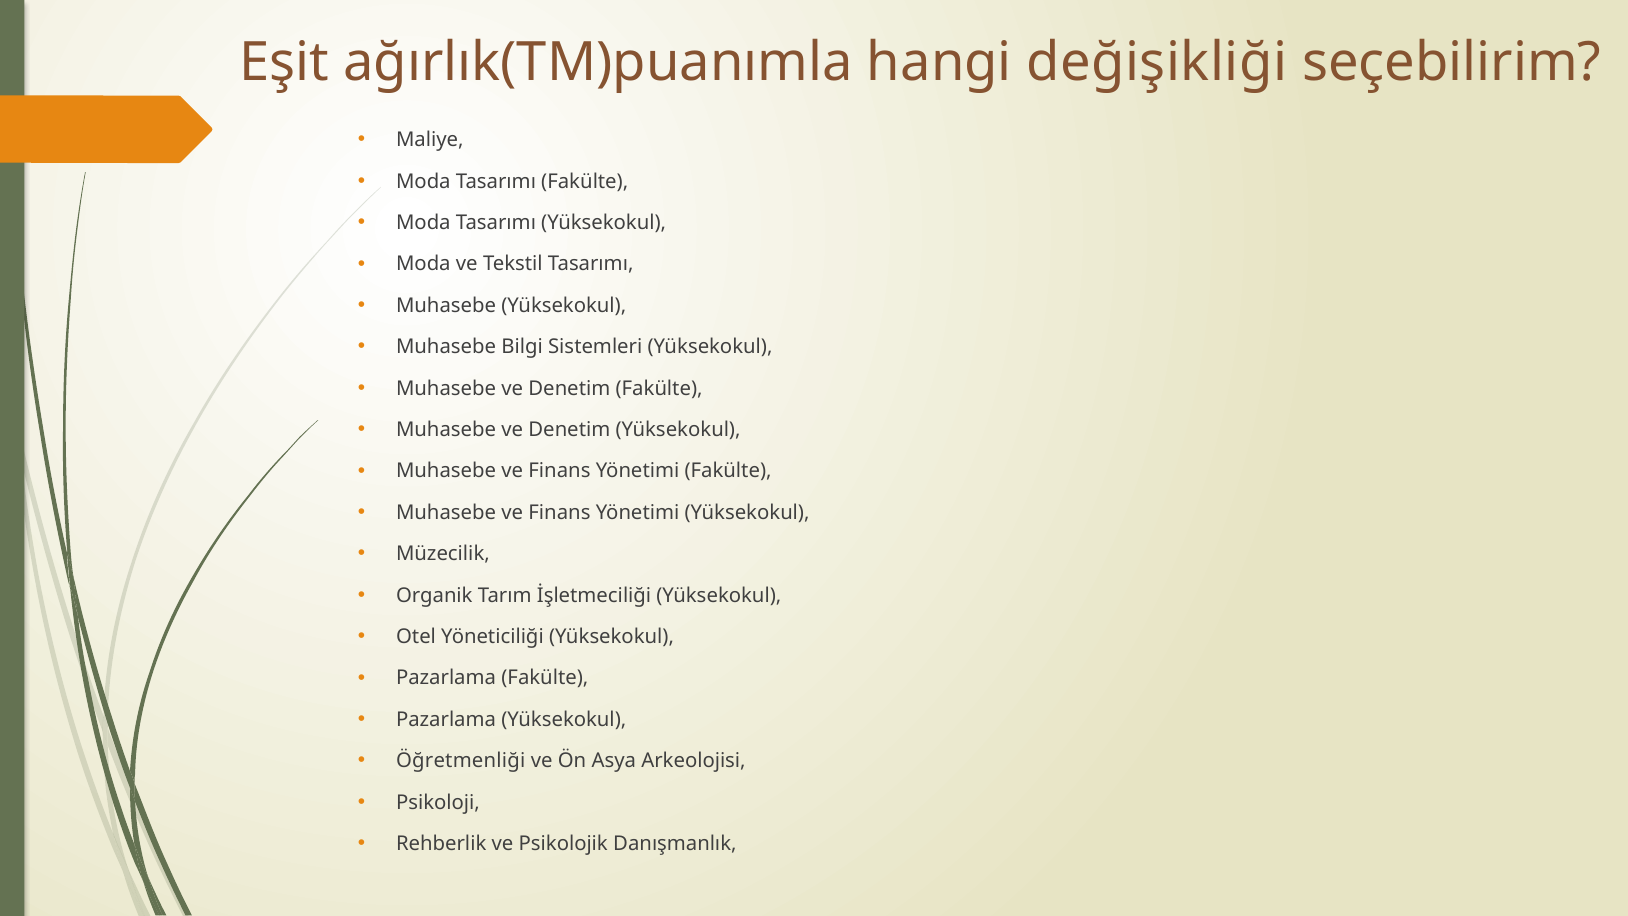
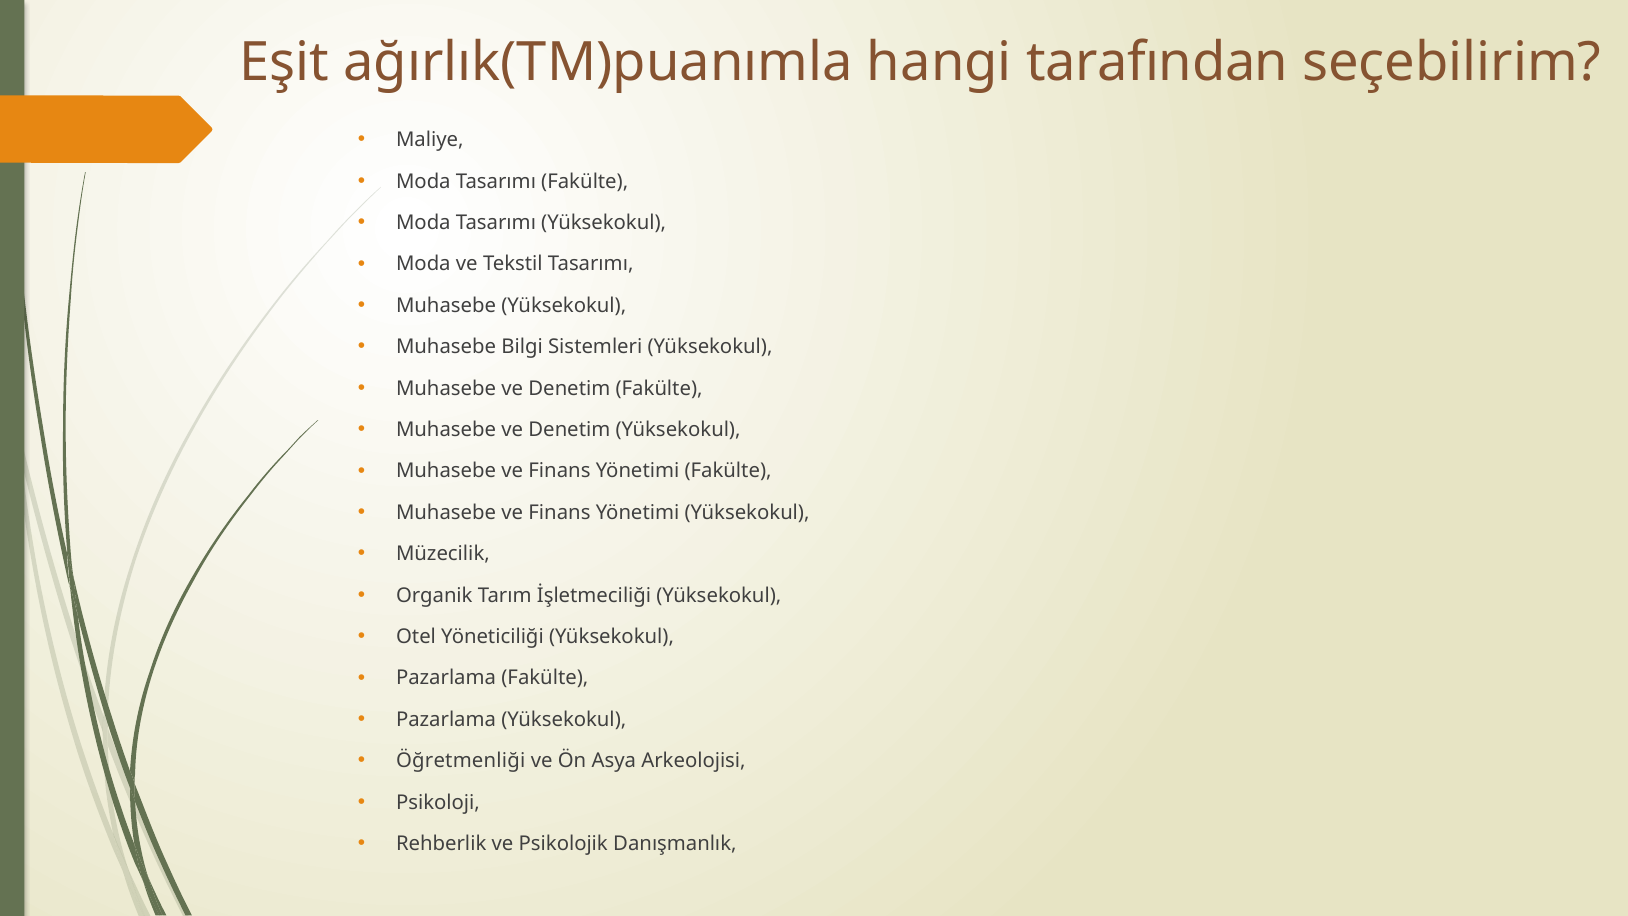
değişikliği: değişikliği -> tarafından
